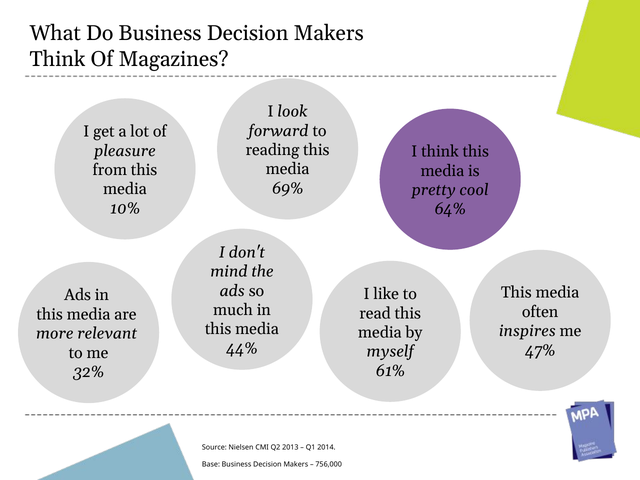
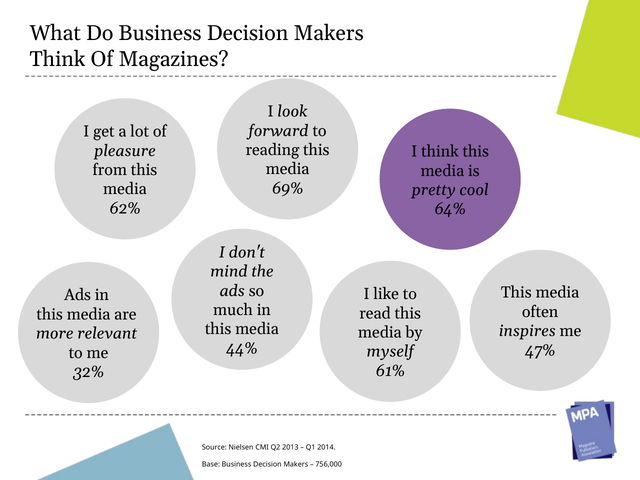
10%: 10% -> 62%
